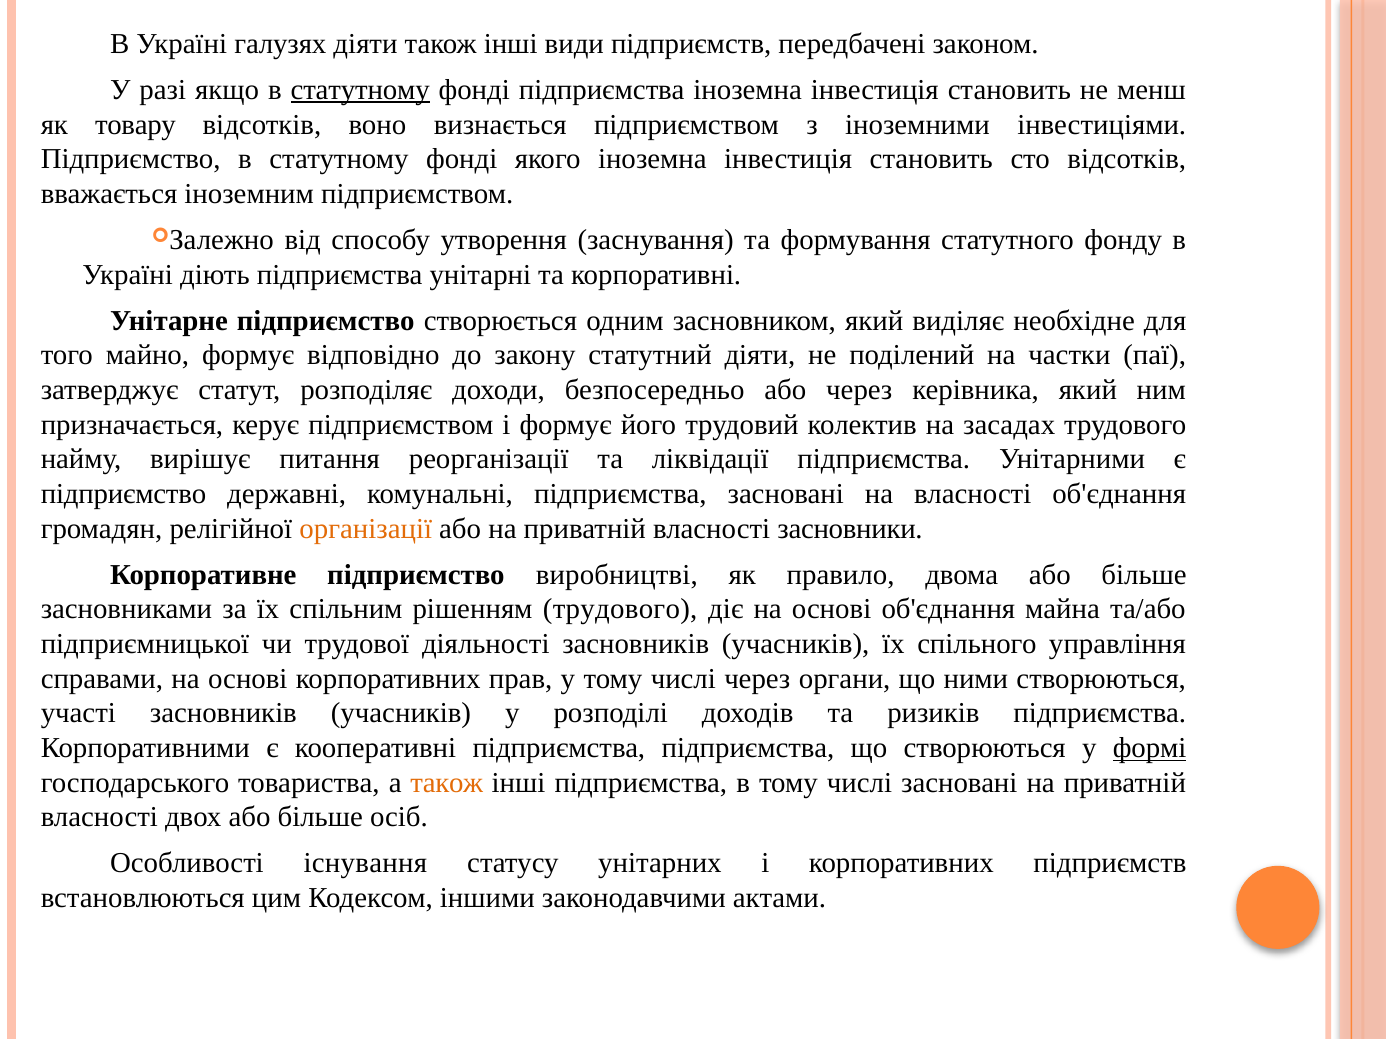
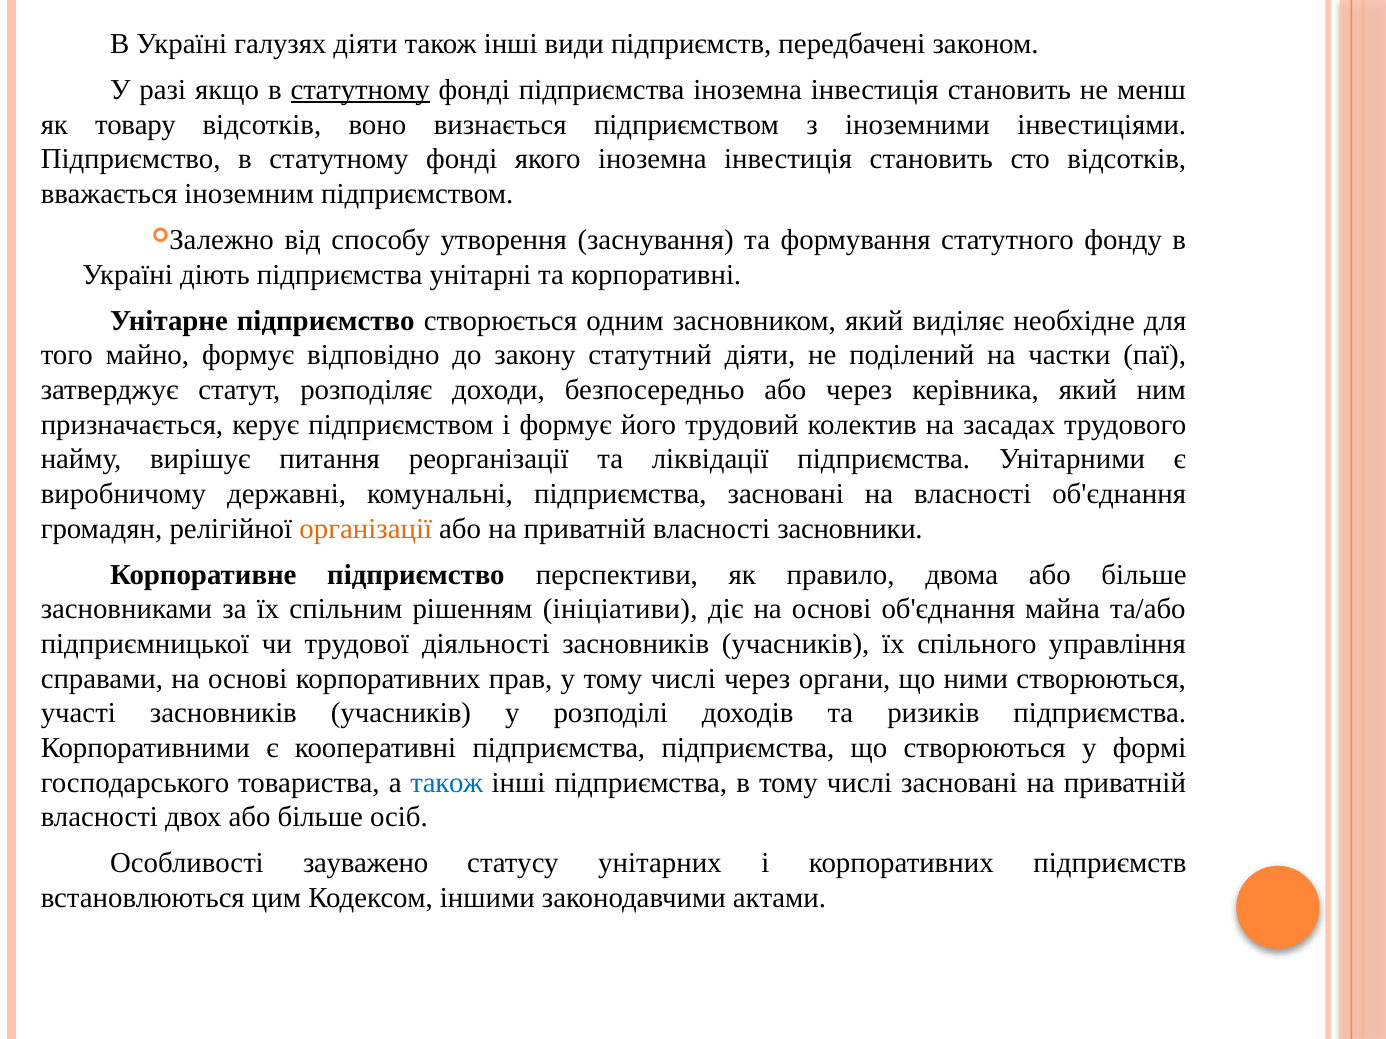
підприємство at (124, 494): підприємство -> виробничому
виробництві: виробництві -> перспективи
рішенням трудового: трудового -> ініціативи
формі underline: present -> none
також at (447, 783) colour: orange -> blue
існування: існування -> зауважено
